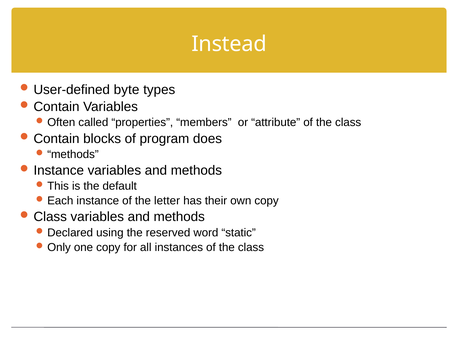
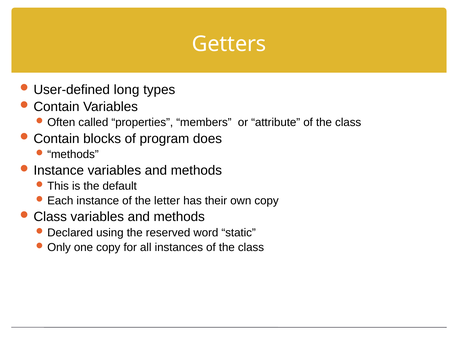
Instead: Instead -> Getters
byte: byte -> long
